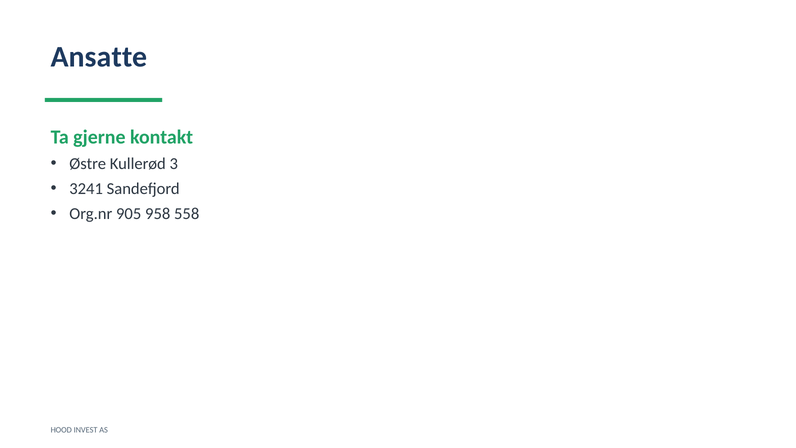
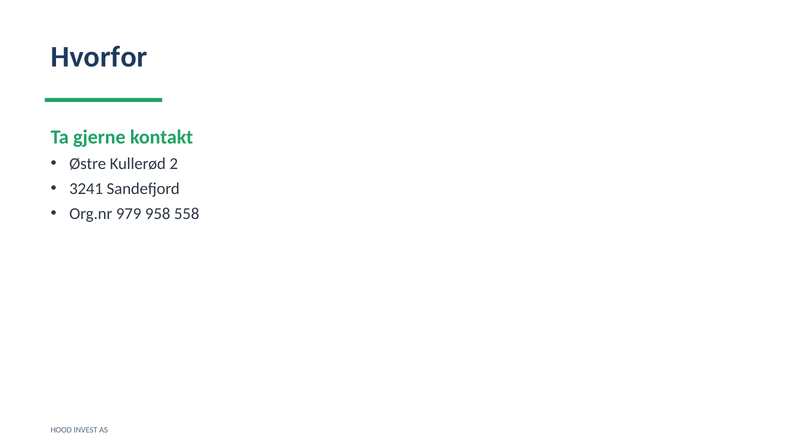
Ansatte: Ansatte -> Hvorfor
3: 3 -> 2
905: 905 -> 979
